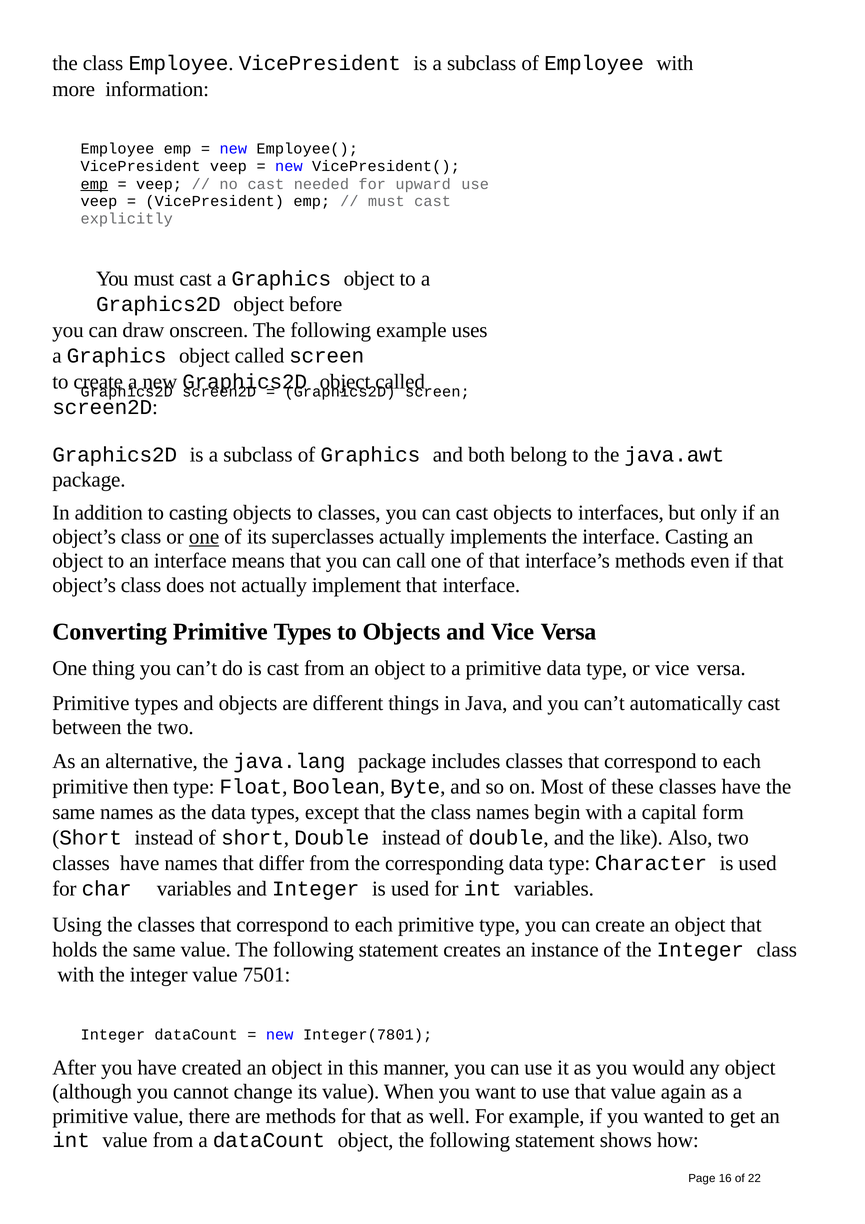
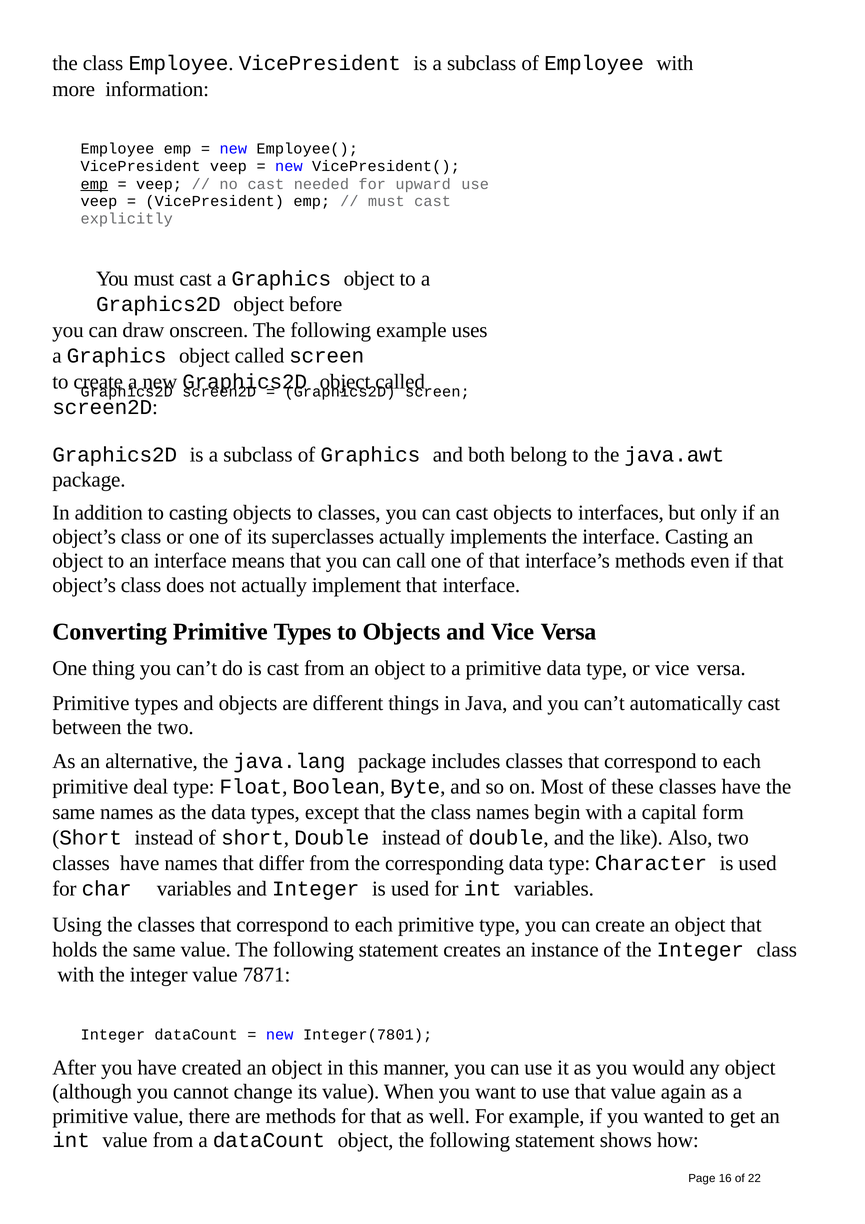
one at (204, 537) underline: present -> none
then: then -> deal
7501: 7501 -> 7871
